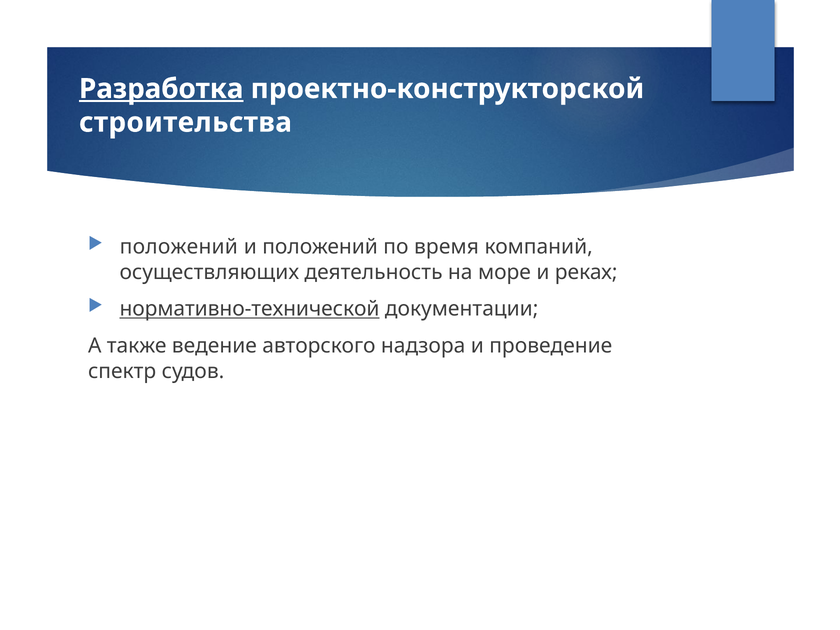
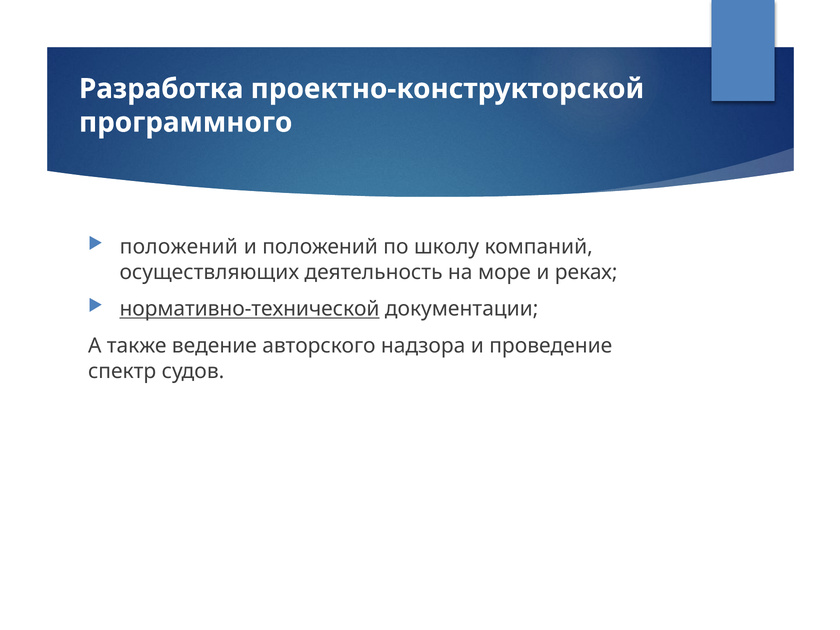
Разработка underline: present -> none
строительства: строительства -> программного
время: время -> школу
